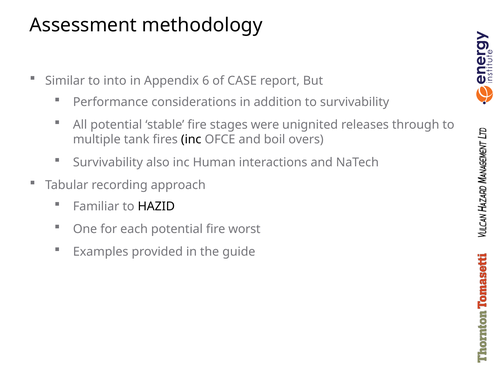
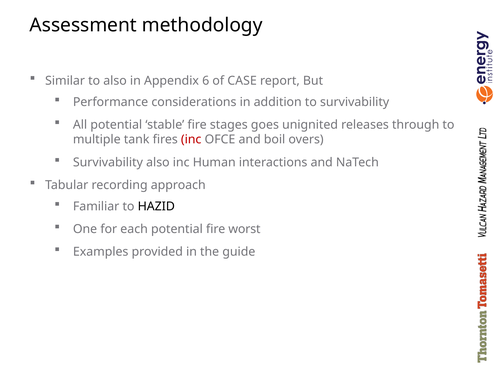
to into: into -> also
were: were -> goes
inc at (191, 140) colour: black -> red
